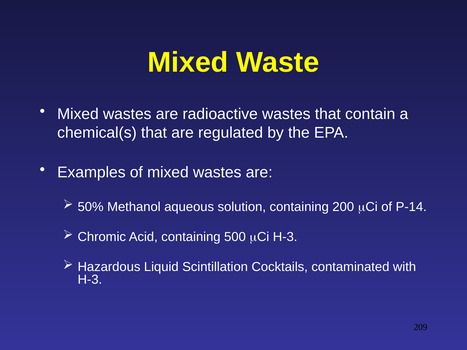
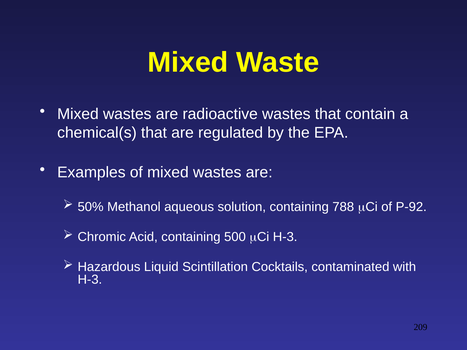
200: 200 -> 788
P-14: P-14 -> P-92
